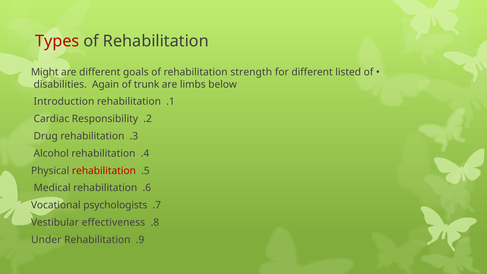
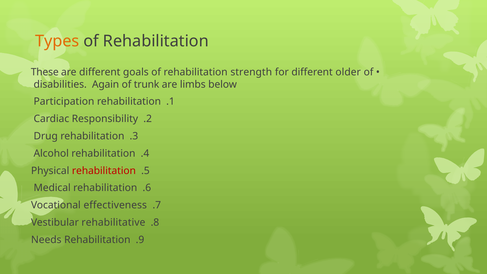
Types colour: red -> orange
Might: Might -> These
listed: listed -> older
Introduction: Introduction -> Participation
psychologists: psychologists -> effectiveness
effectiveness: effectiveness -> rehabilitative
Under: Under -> Needs
